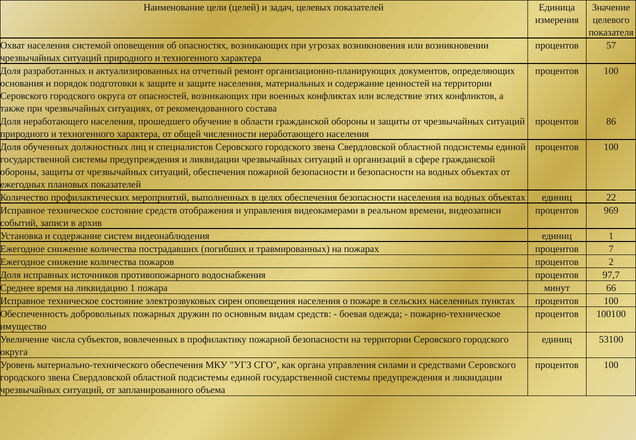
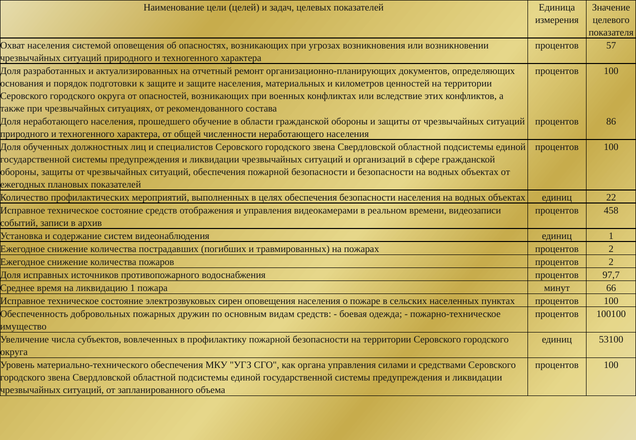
материальных и содержание: содержание -> километров
969: 969 -> 458
пожарах процентов 7: 7 -> 2
